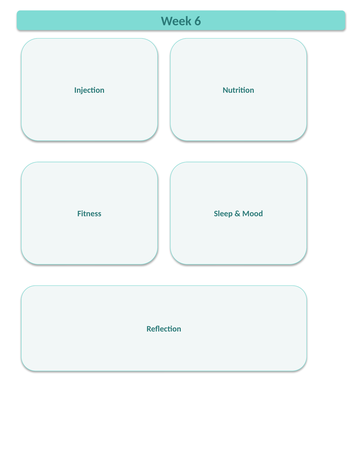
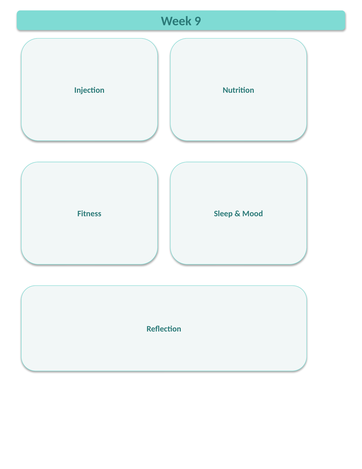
6: 6 -> 9
